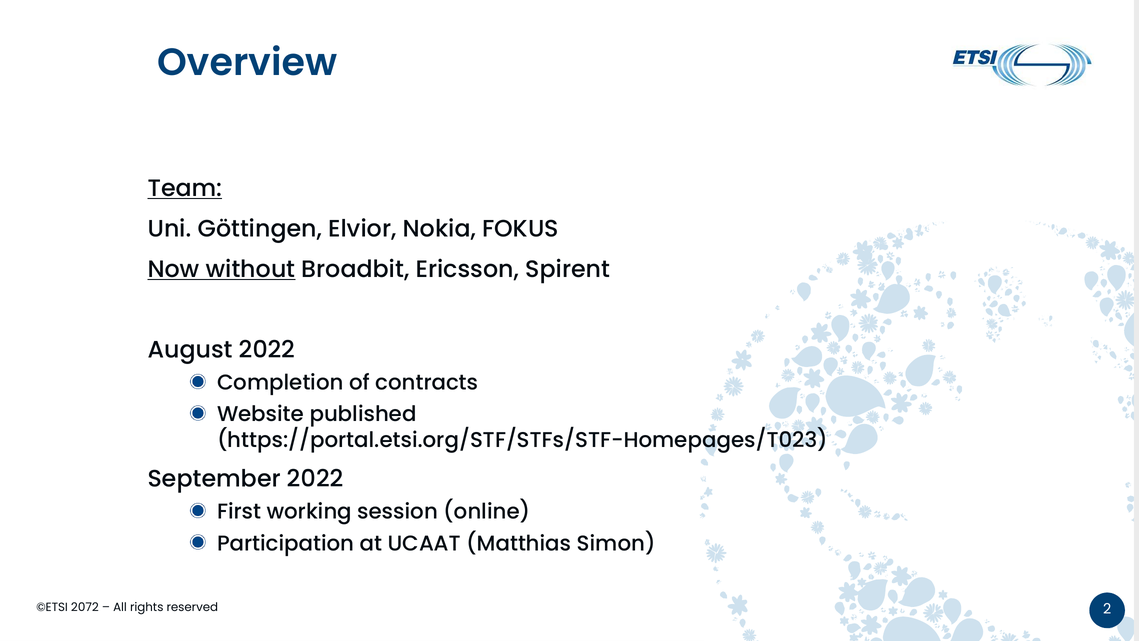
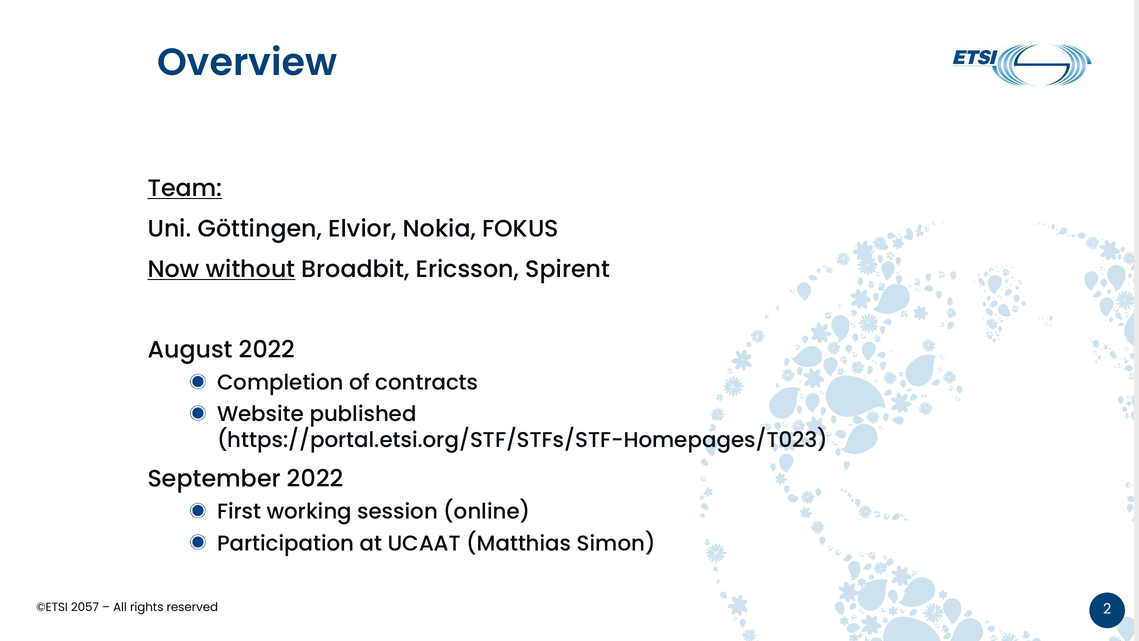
2072: 2072 -> 2057
